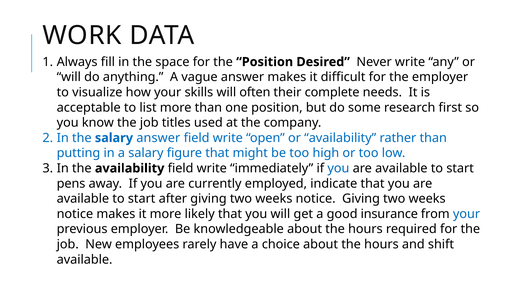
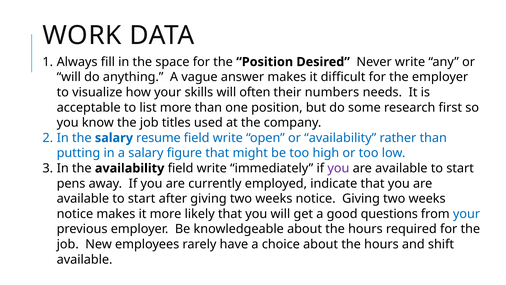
complete: complete -> numbers
salary answer: answer -> resume
you at (338, 168) colour: blue -> purple
insurance: insurance -> questions
